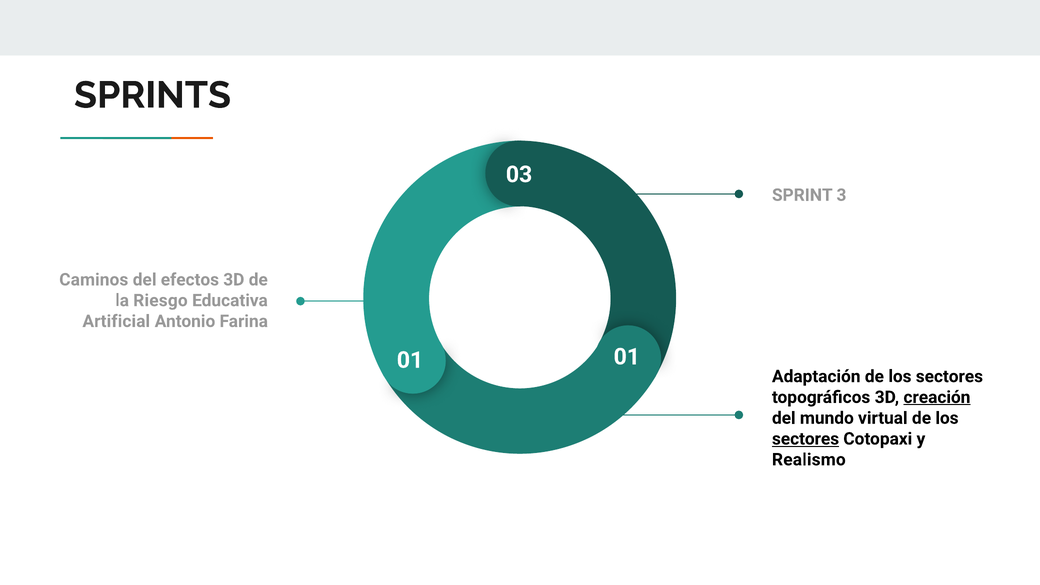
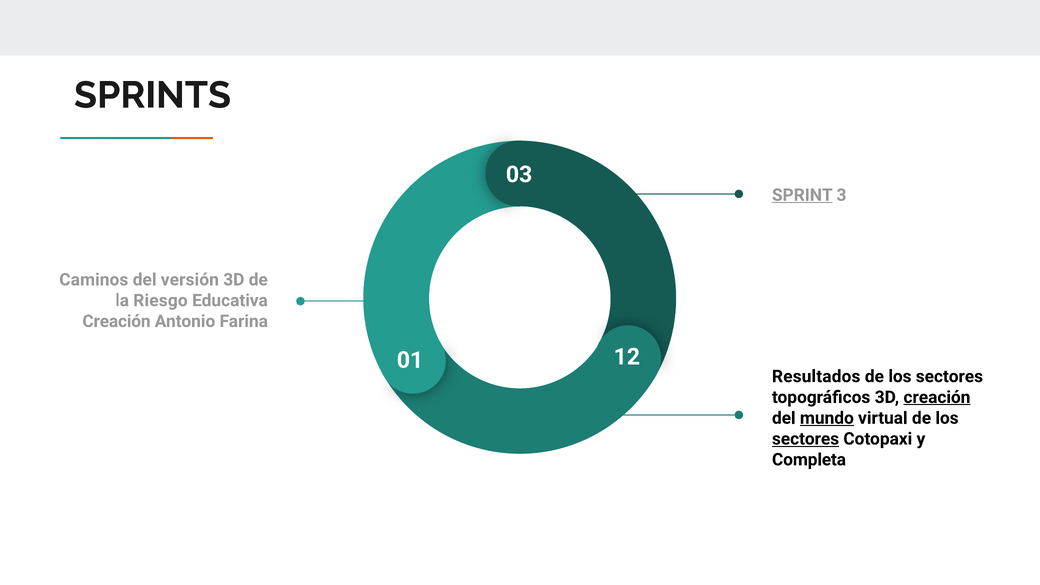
SPRINT underline: none -> present
efectos: efectos -> versión
Artificial at (116, 321): Artificial -> Creación
01 01: 01 -> 12
Adaptación: Adaptación -> Resultados
mundo underline: none -> present
Realismo: Realismo -> Completa
